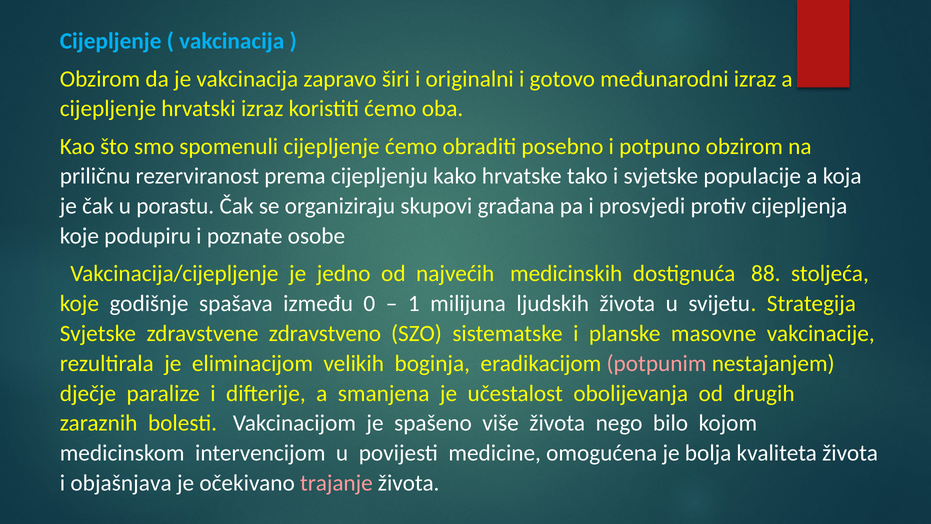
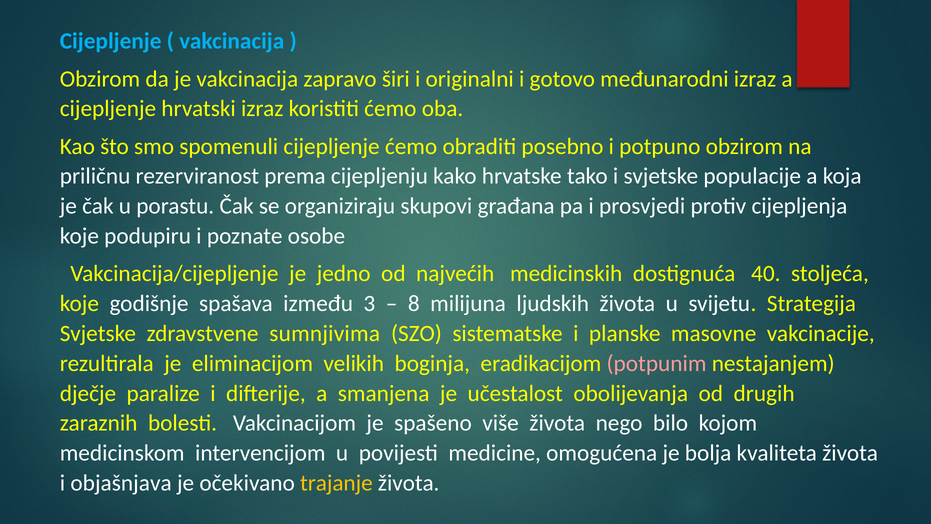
88: 88 -> 40
0: 0 -> 3
1: 1 -> 8
zdravstveno: zdravstveno -> sumnjivima
trajanje colour: pink -> yellow
